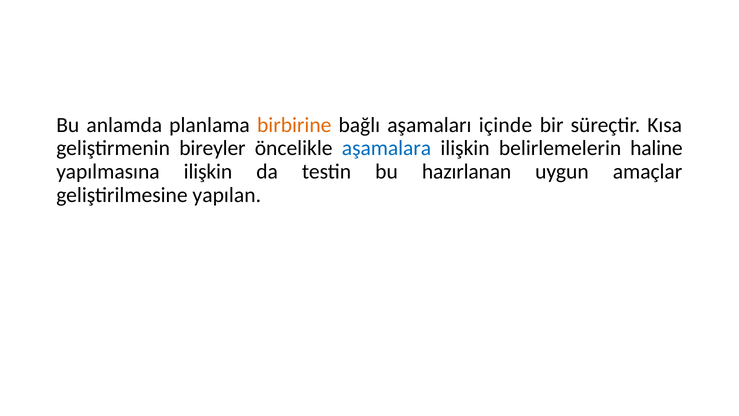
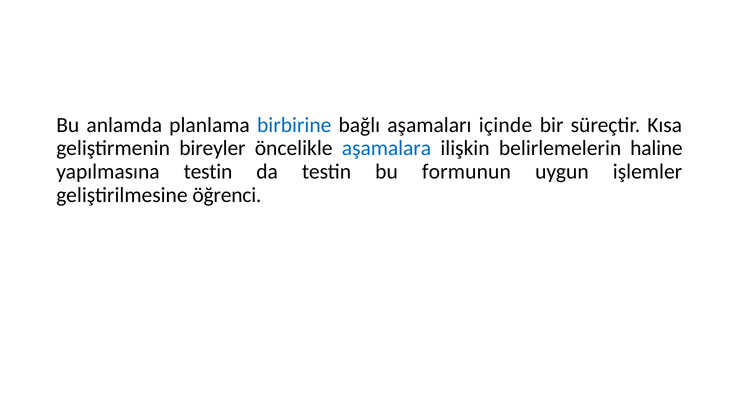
birbirine colour: orange -> blue
yapılmasına ilişkin: ilişkin -> testin
hazırlanan: hazırlanan -> formunun
amaçlar: amaçlar -> işlemler
yapılan: yapılan -> öğrenci
